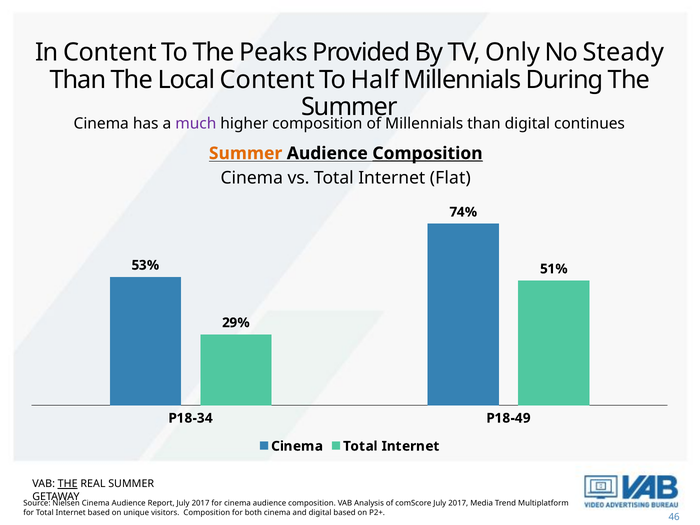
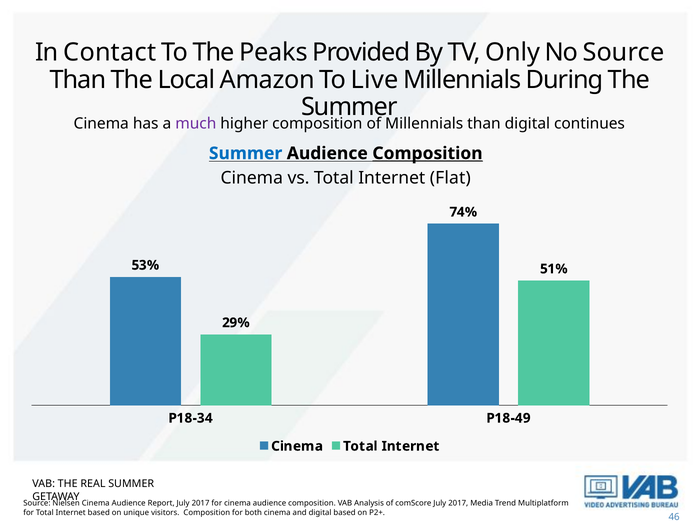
In Content: Content -> Contact
No Steady: Steady -> Source
Local Content: Content -> Amazon
Half: Half -> Live
Summer at (246, 153) colour: orange -> blue
THE at (68, 484) underline: present -> none
